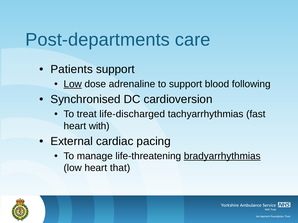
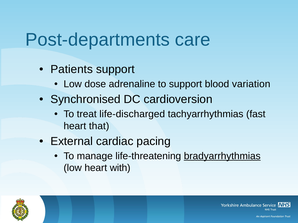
Low at (73, 84) underline: present -> none
following: following -> variation
with: with -> that
that: that -> with
